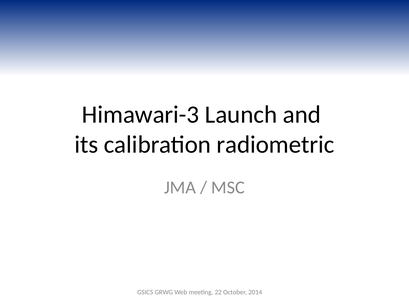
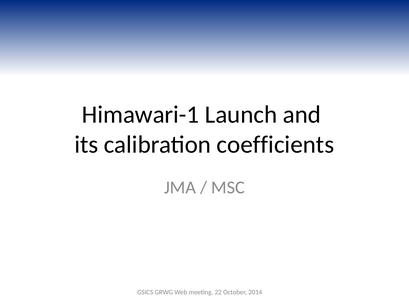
Himawari-3: Himawari-3 -> Himawari-1
radiometric: radiometric -> coefficients
